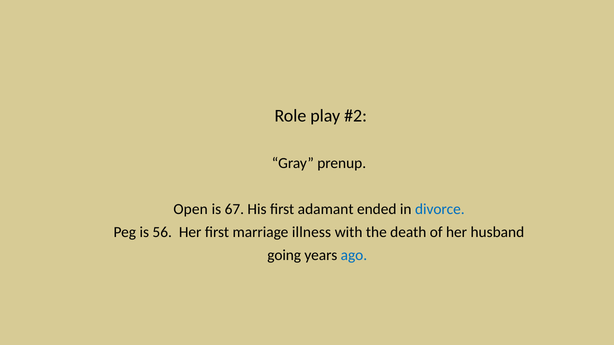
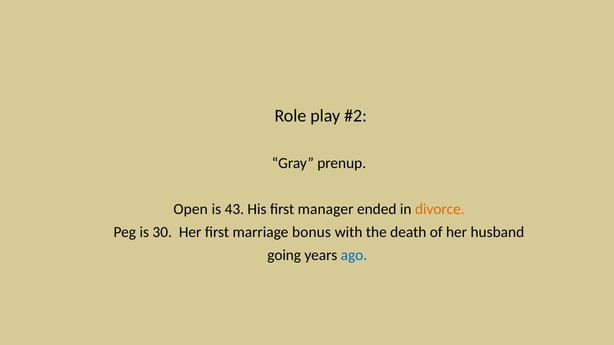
67: 67 -> 43
adamant: adamant -> manager
divorce colour: blue -> orange
56: 56 -> 30
illness: illness -> bonus
